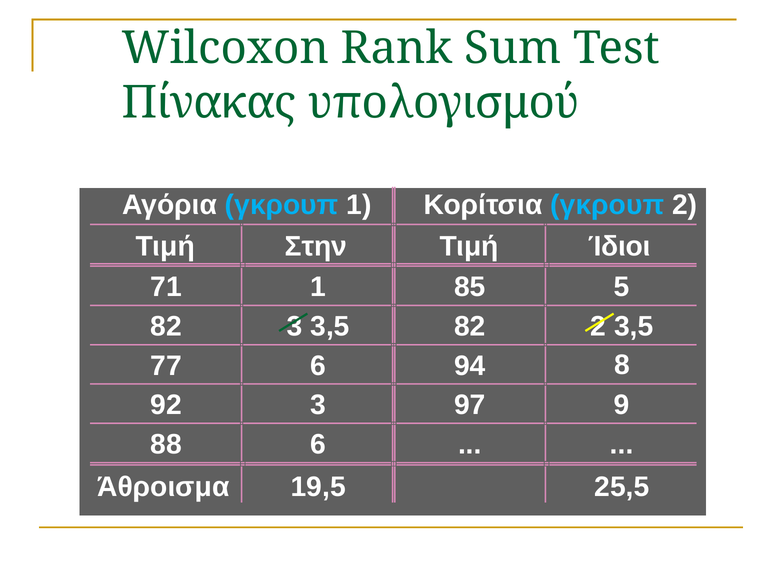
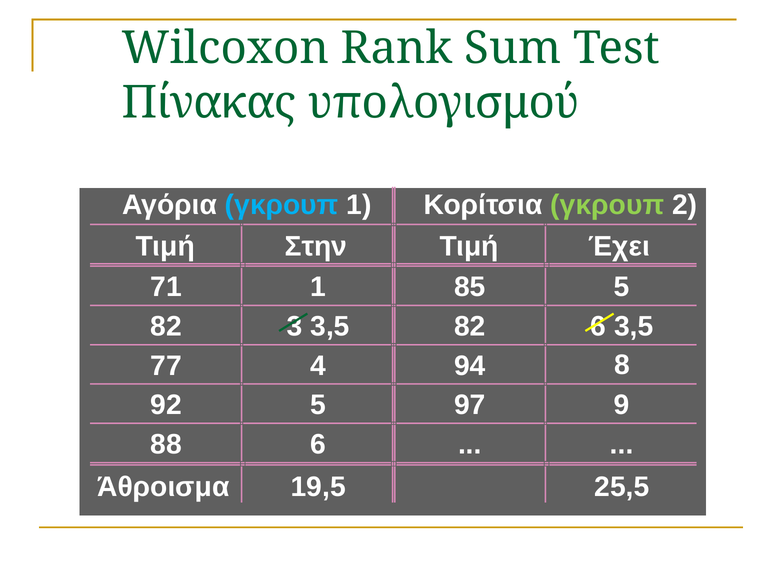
γκρουπ at (607, 205) colour: light blue -> light green
Ίδιοι: Ίδιοι -> Έχει
82 2: 2 -> 6
77 6: 6 -> 4
92 3: 3 -> 5
